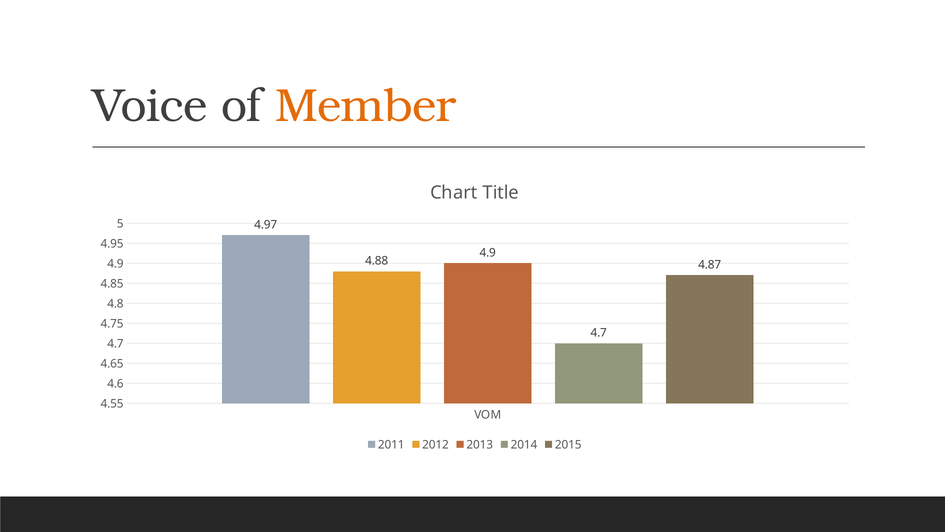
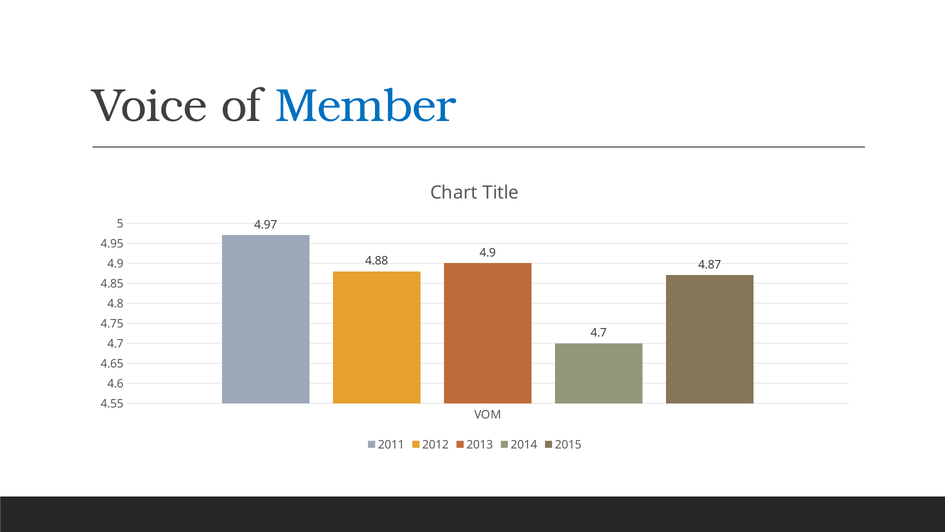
Member colour: orange -> blue
